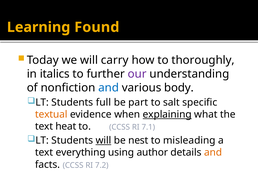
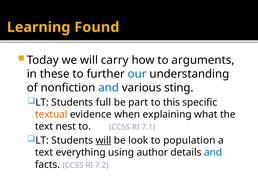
thoroughly: thoroughly -> arguments
italics: italics -> these
our colour: purple -> blue
body: body -> sting
salt: salt -> this
explaining underline: present -> none
heat: heat -> nest
nest: nest -> look
misleading: misleading -> population
and at (213, 153) colour: orange -> blue
